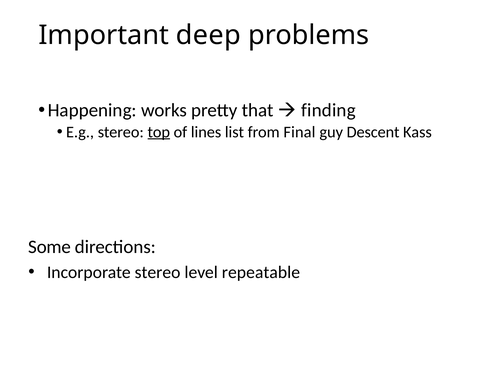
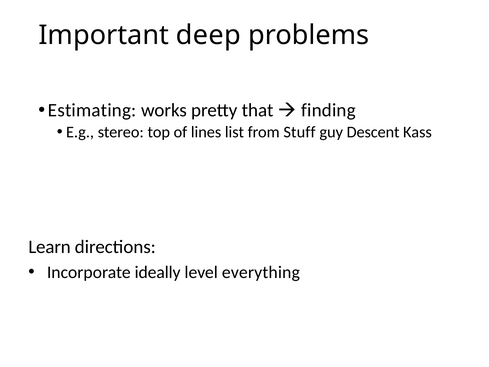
Happening: Happening -> Estimating
top underline: present -> none
Final: Final -> Stuff
Some: Some -> Learn
Incorporate stereo: stereo -> ideally
repeatable: repeatable -> everything
